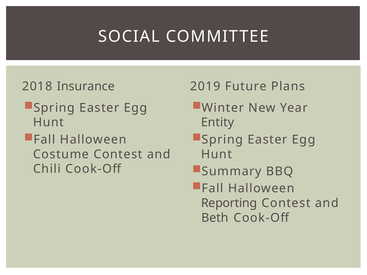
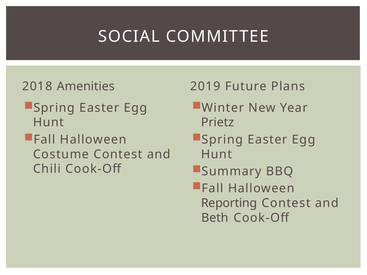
Insurance: Insurance -> Amenities
Entity: Entity -> Prietz
